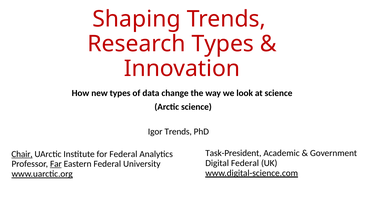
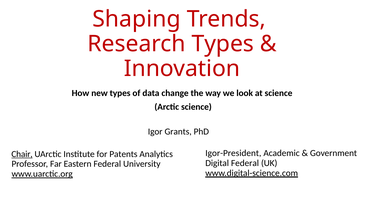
Igor Trends: Trends -> Grants
Task-President: Task-President -> Igor-President
for Federal: Federal -> Patents
Far underline: present -> none
